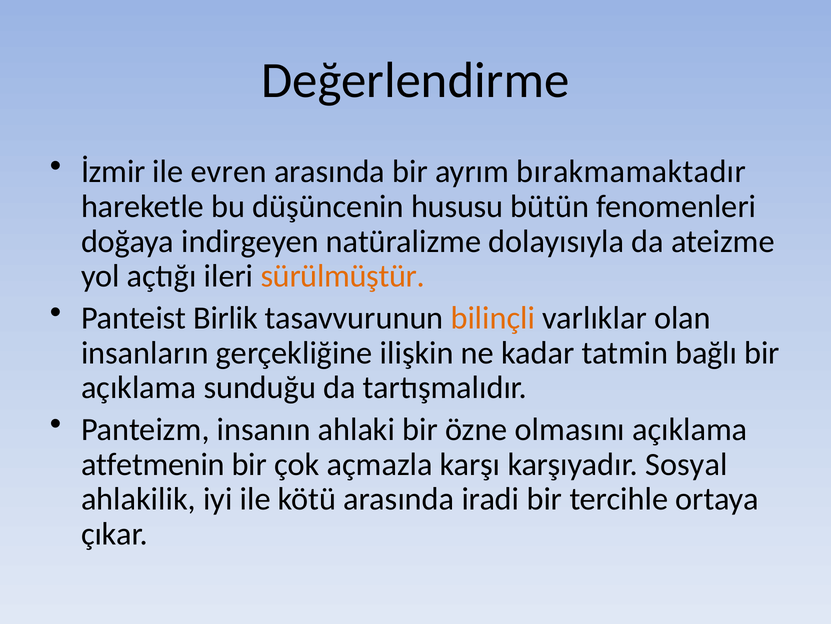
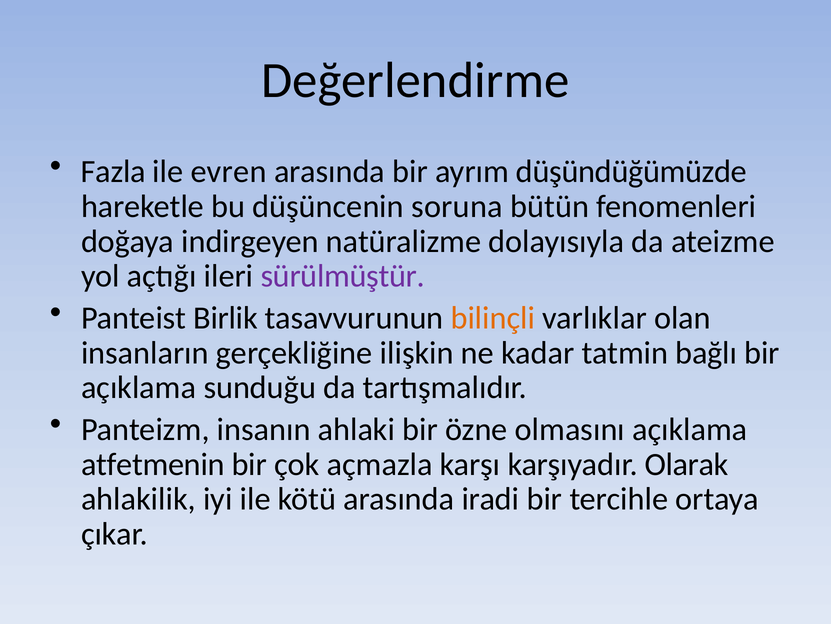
İzmir: İzmir -> Fazla
bırakmamaktadır: bırakmamaktadır -> düşündüğümüzde
hususu: hususu -> soruna
sürülmüştür colour: orange -> purple
Sosyal: Sosyal -> Olarak
